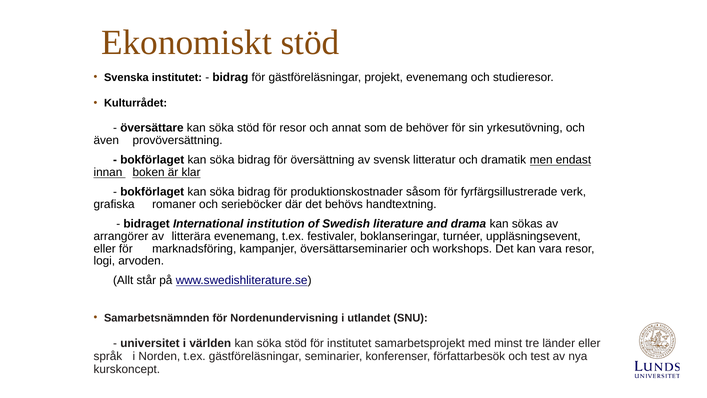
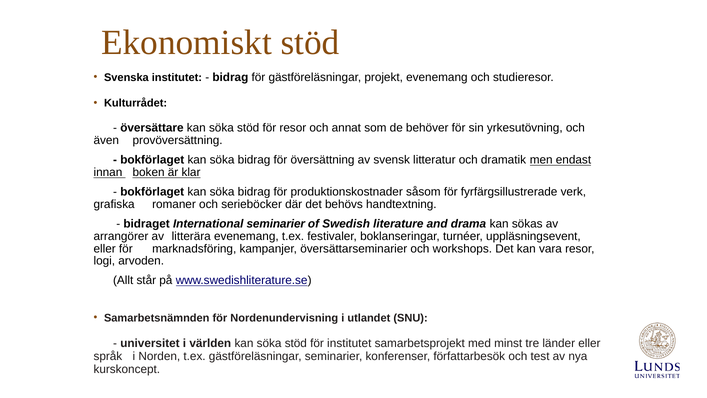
International institution: institution -> seminarier
